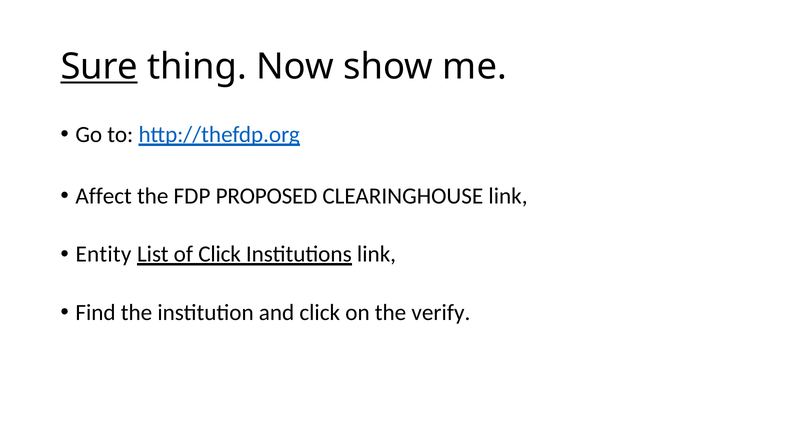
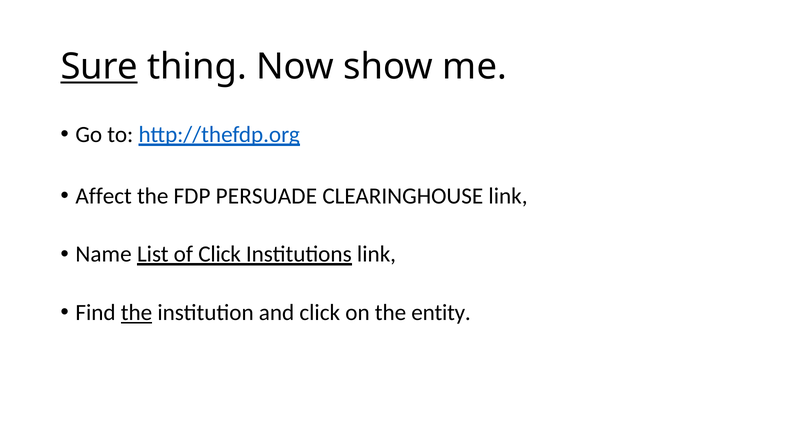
PROPOSED: PROPOSED -> PERSUADE
Entity: Entity -> Name
the at (137, 312) underline: none -> present
verify: verify -> entity
